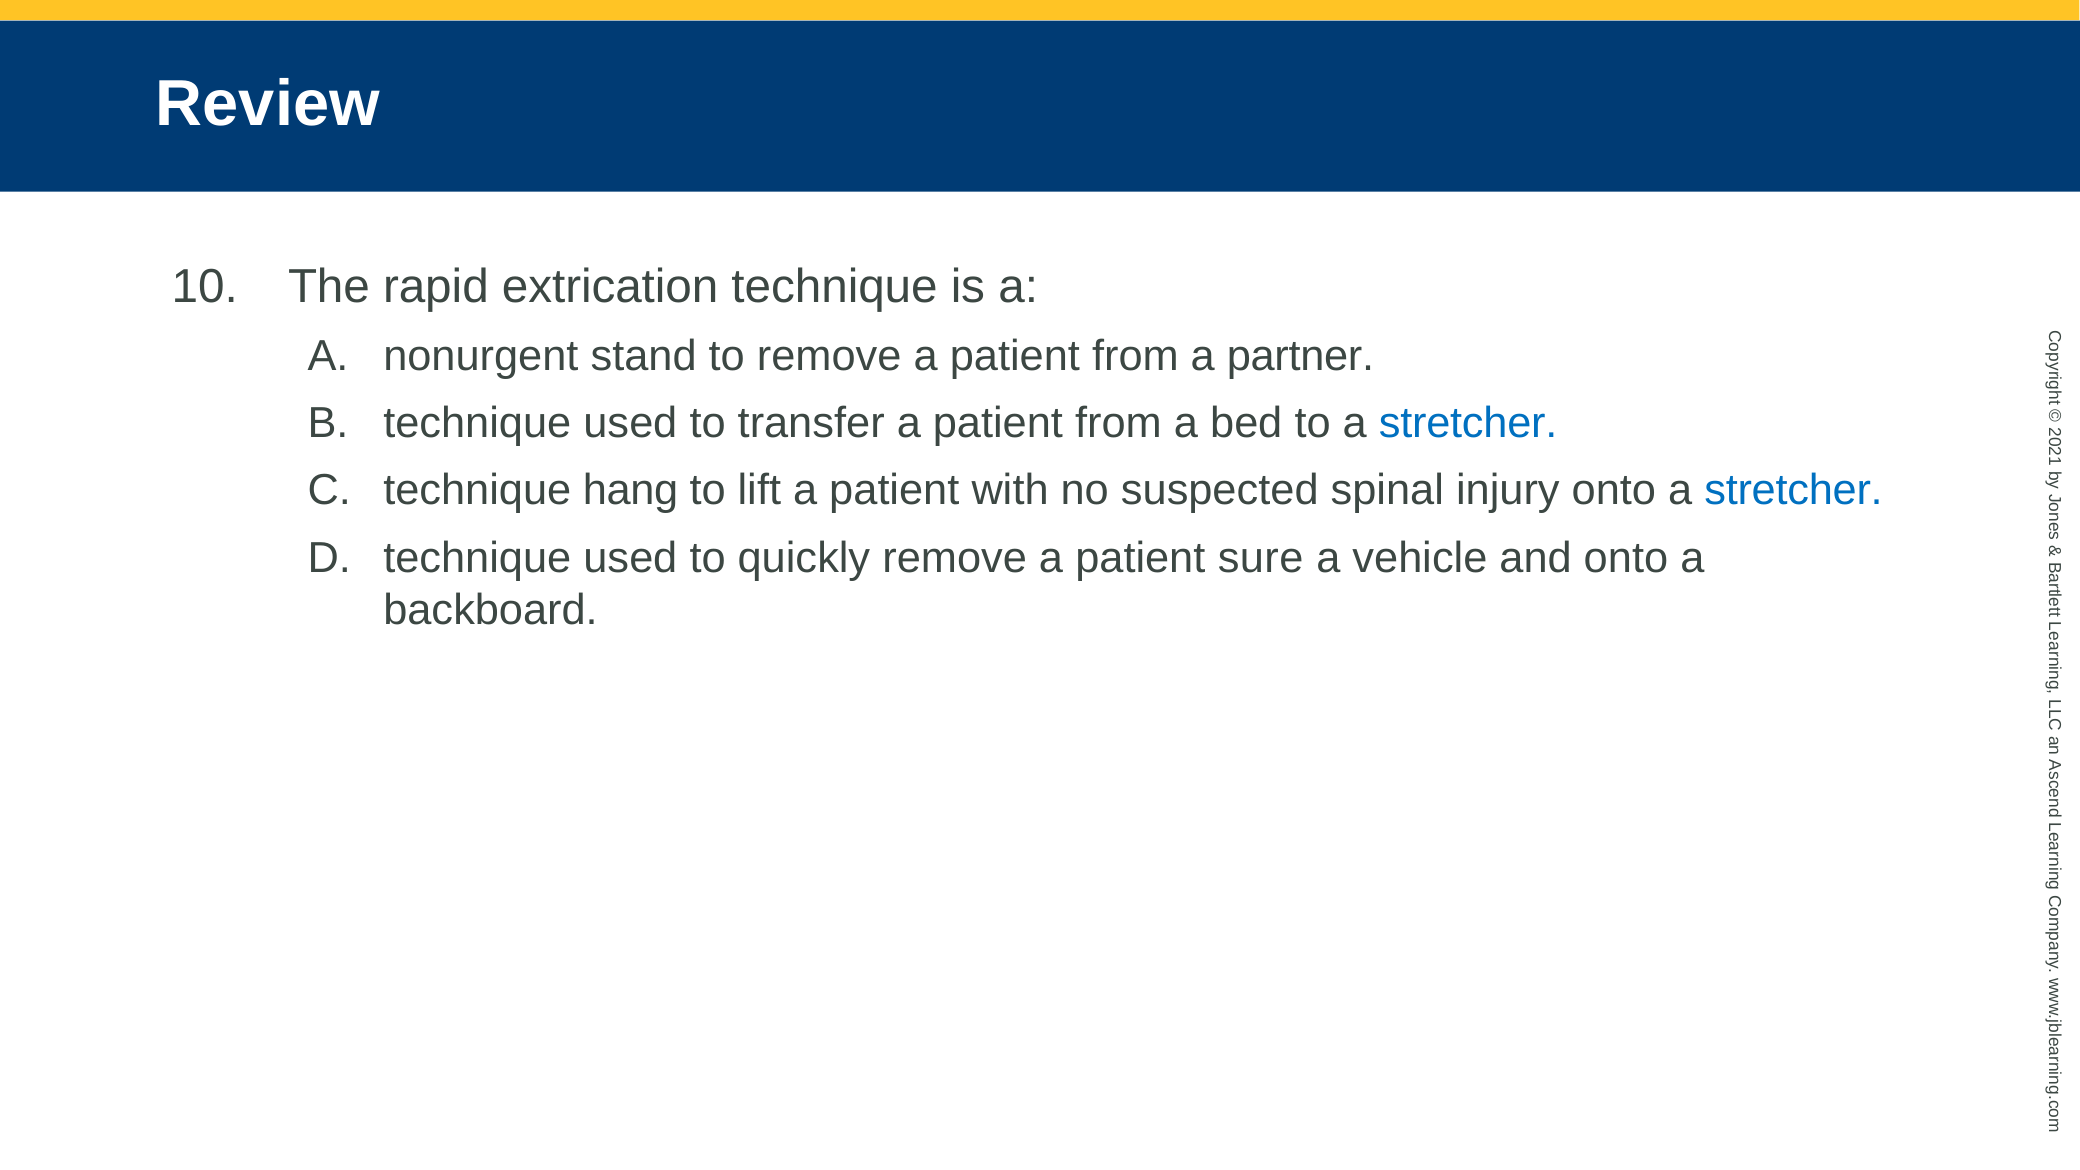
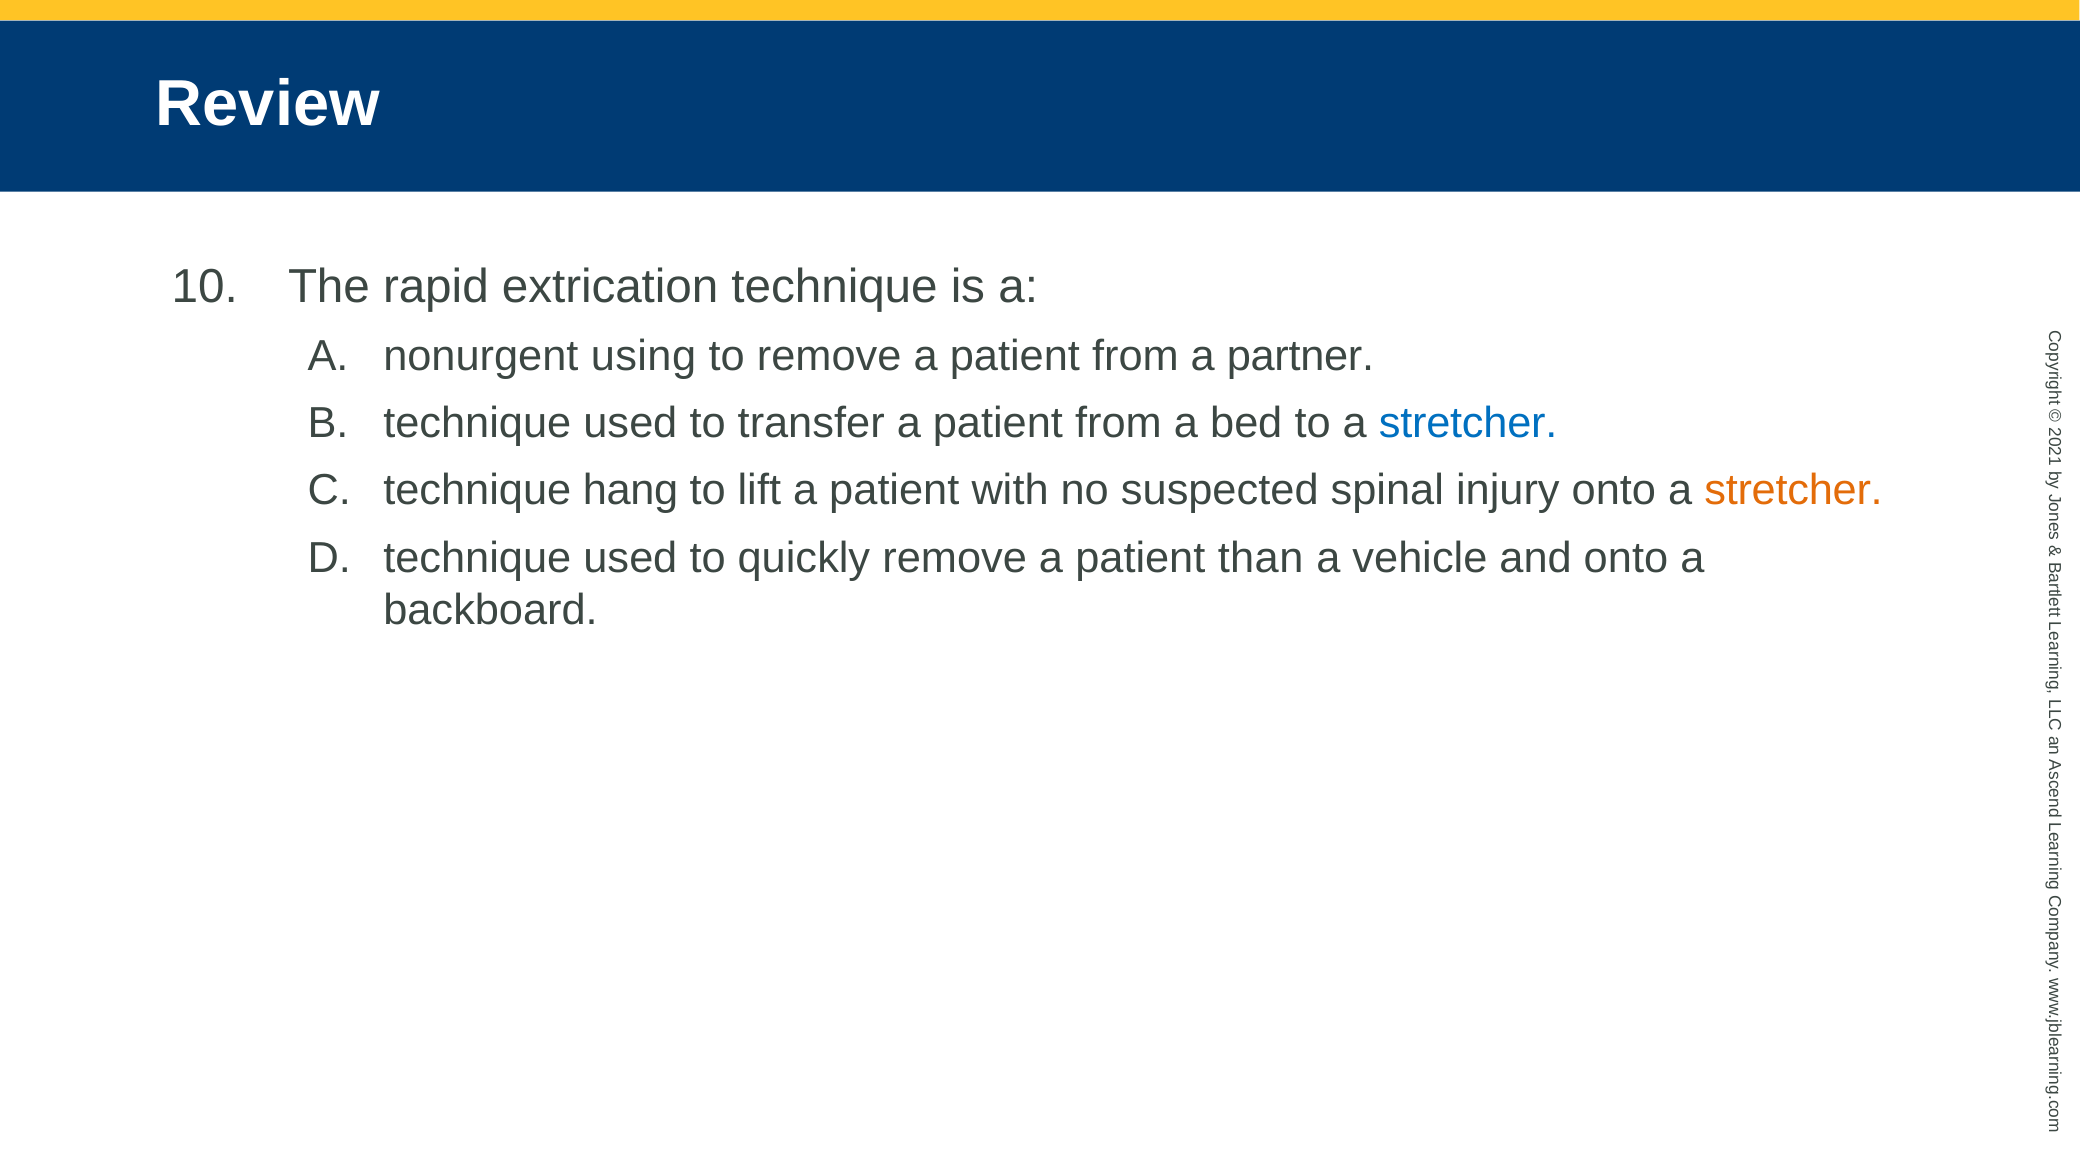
stand: stand -> using
stretcher at (1794, 491) colour: blue -> orange
sure: sure -> than
